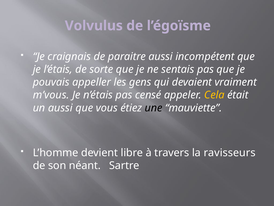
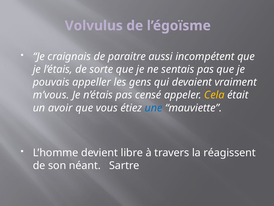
un aussi: aussi -> avoir
une colour: black -> blue
ravisseurs: ravisseurs -> réagissent
